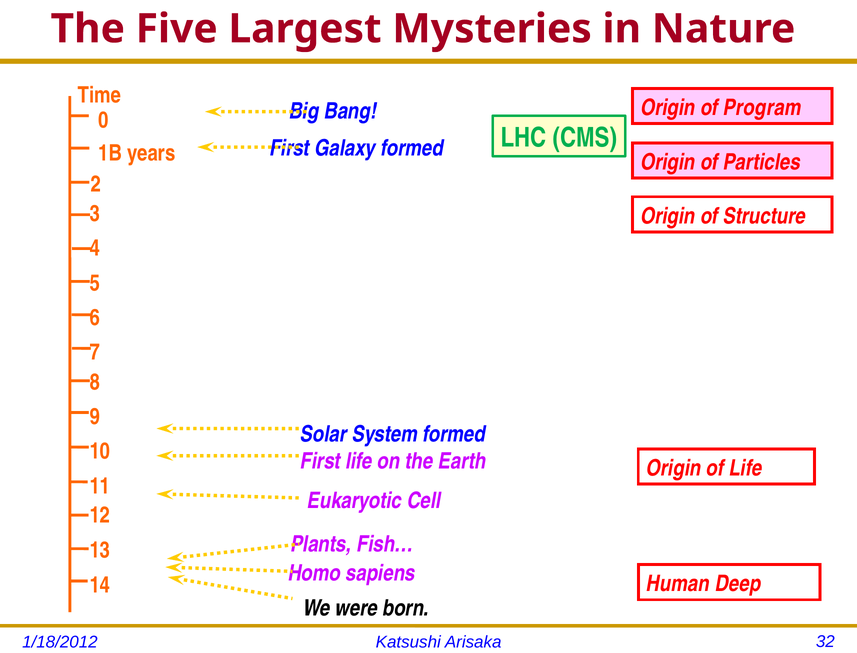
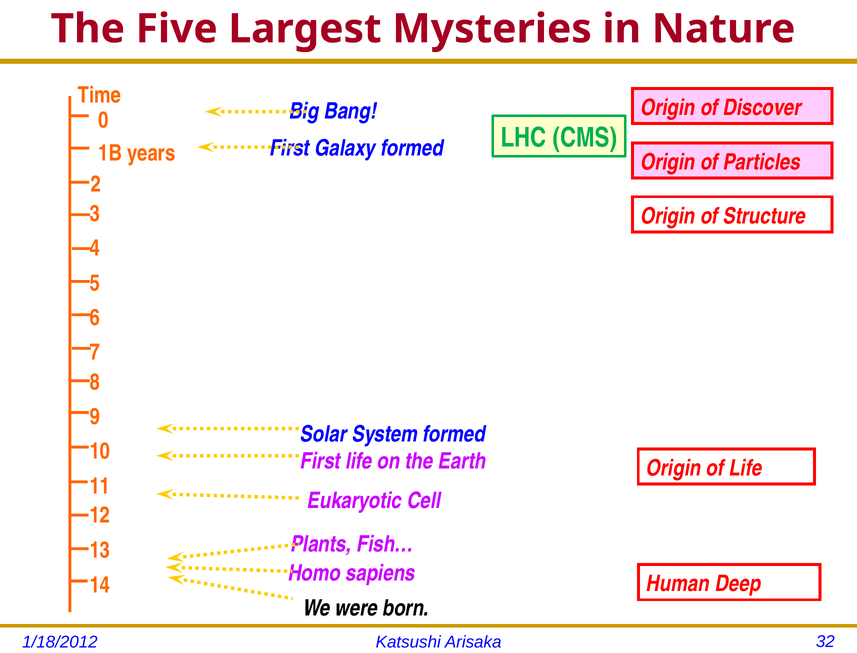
Program: Program -> Discover
